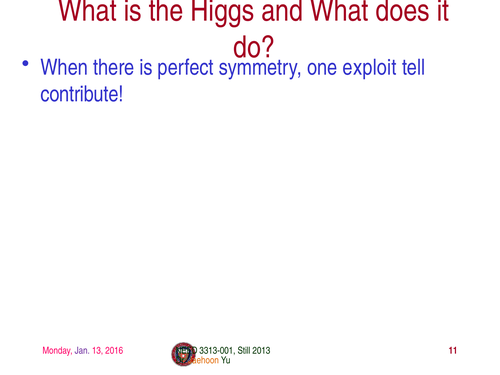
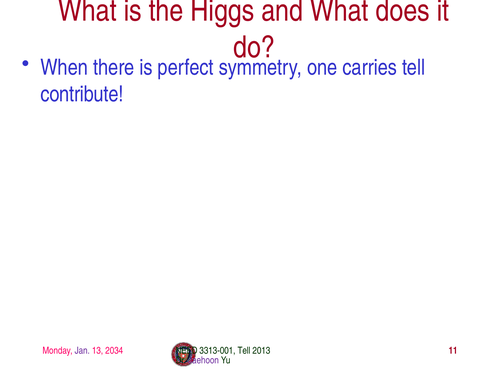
exploit: exploit -> carries
2016: 2016 -> 2034
3313-001 Still: Still -> Tell
Jaehoon colour: orange -> purple
